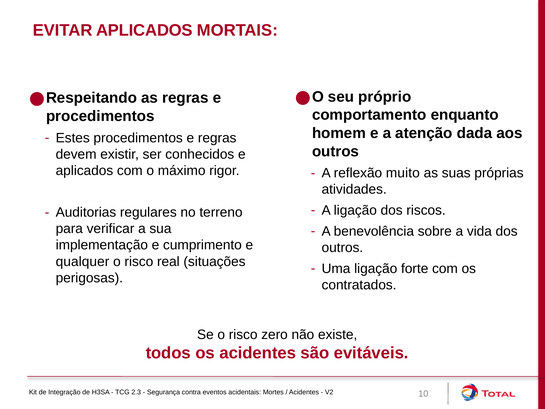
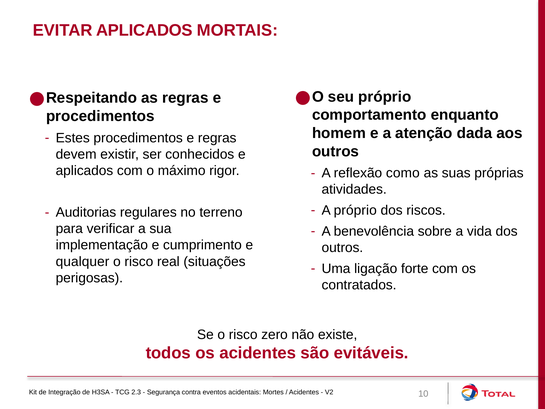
muito: muito -> como
A ligação: ligação -> próprio
